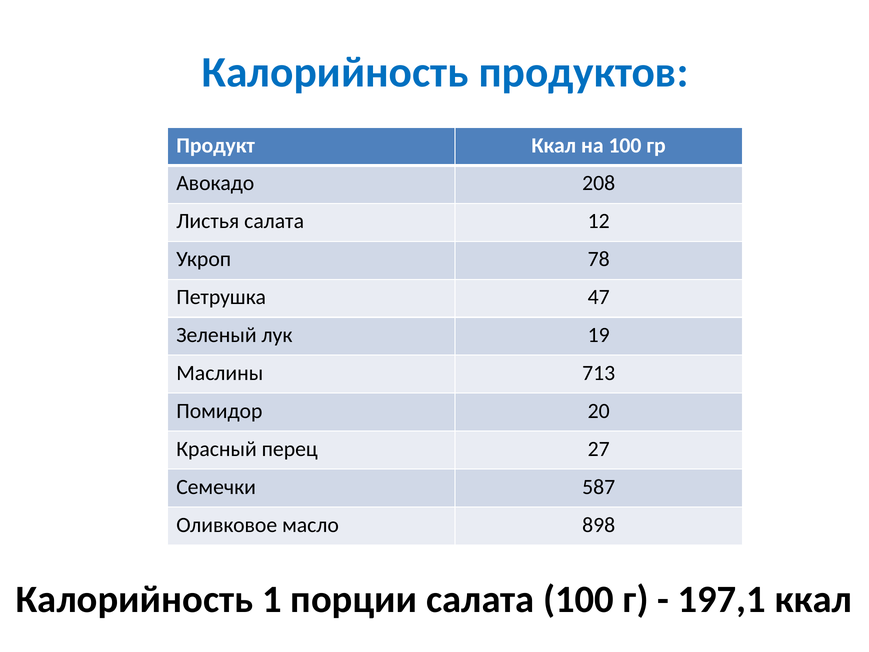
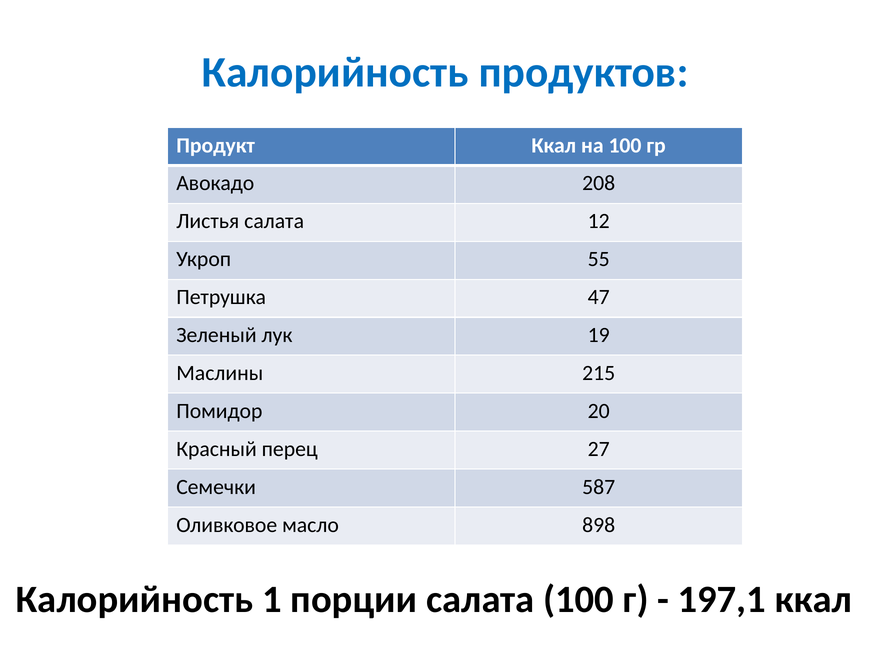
78: 78 -> 55
713: 713 -> 215
